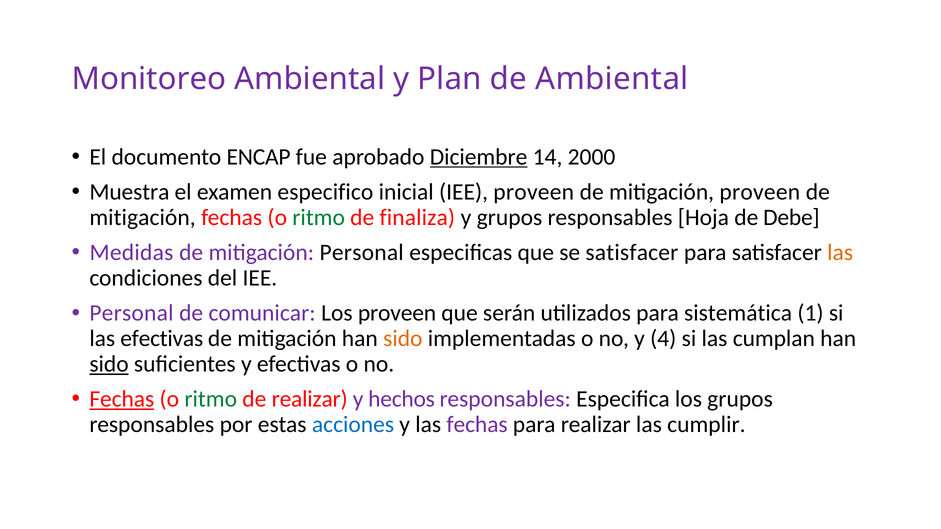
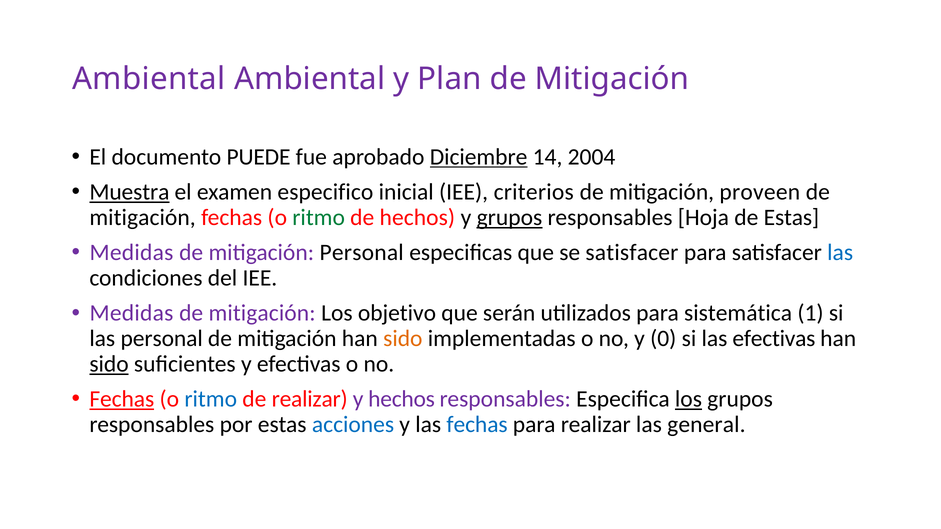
Monitoreo at (149, 79): Monitoreo -> Ambiental
Plan de Ambiental: Ambiental -> Mitigación
ENCAP: ENCAP -> PUEDE
2000: 2000 -> 2004
Muestra underline: none -> present
IEE proveen: proveen -> criterios
de finaliza: finaliza -> hechos
grupos at (509, 218) underline: none -> present
de Debe: Debe -> Estas
las at (840, 253) colour: orange -> blue
Personal at (131, 313): Personal -> Medidas
comunicar at (262, 313): comunicar -> mitigación
Los proveen: proveen -> objetivo
las efectivas: efectivas -> personal
4: 4 -> 0
las cumplan: cumplan -> efectivas
ritmo at (211, 399) colour: green -> blue
los at (688, 399) underline: none -> present
fechas at (477, 425) colour: purple -> blue
cumplir: cumplir -> general
